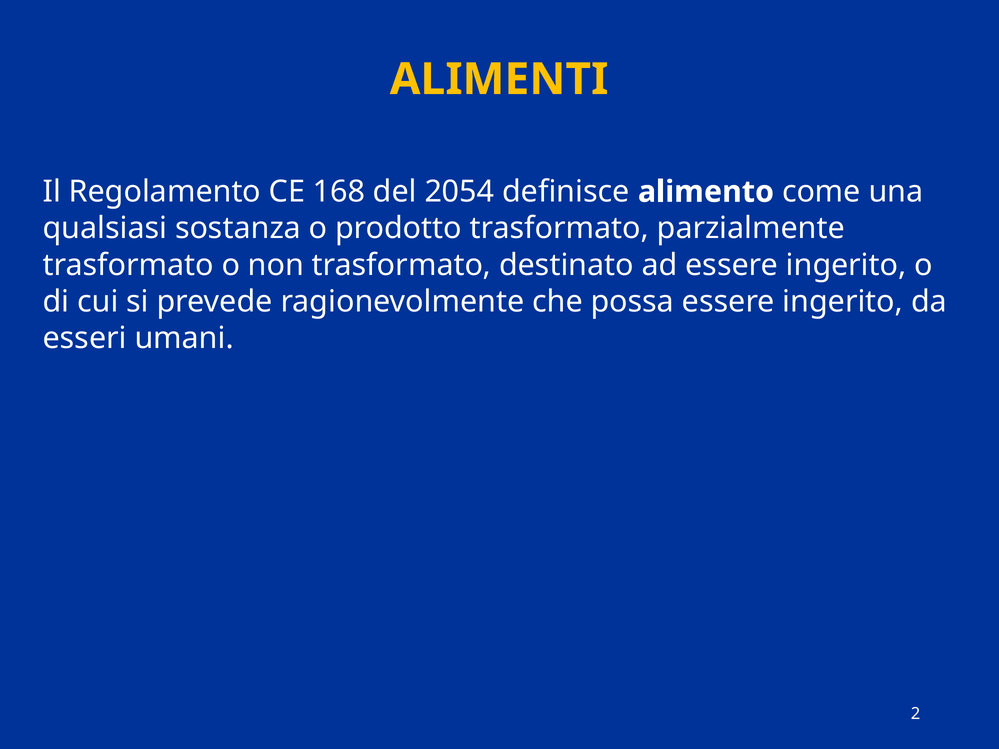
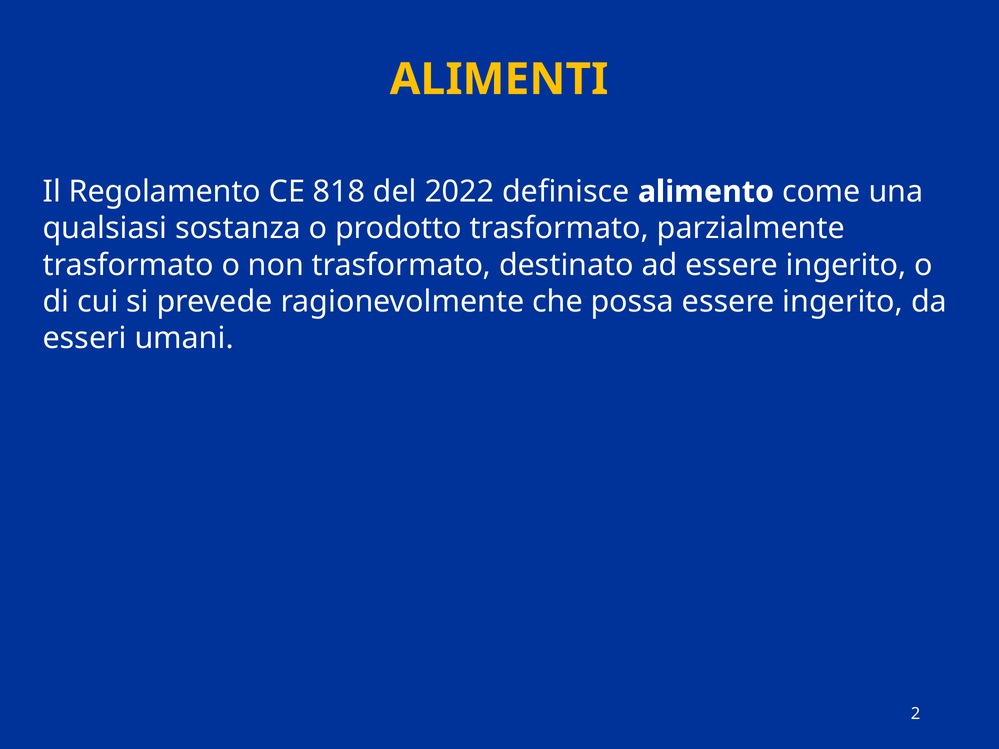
168: 168 -> 818
2054: 2054 -> 2022
